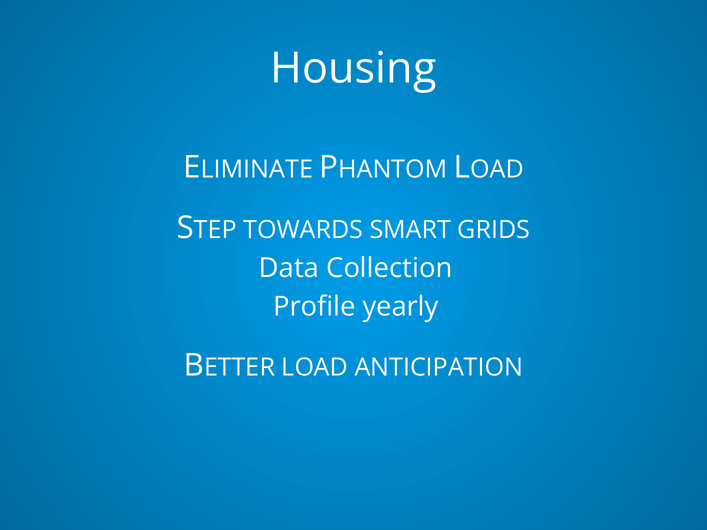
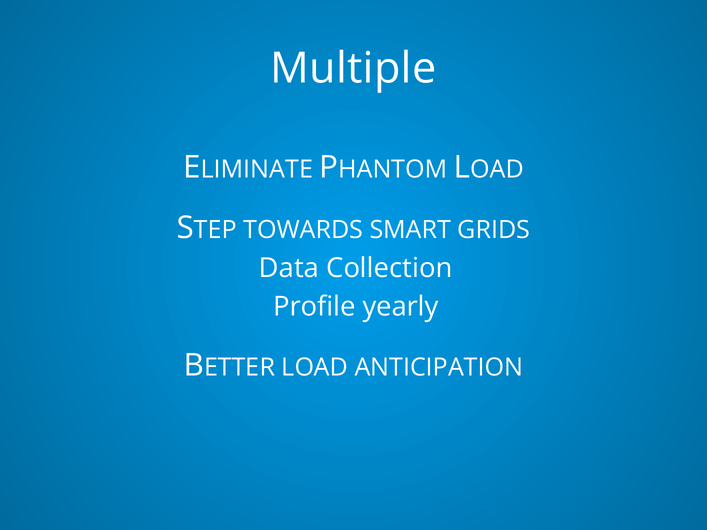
Housing: Housing -> Multiple
